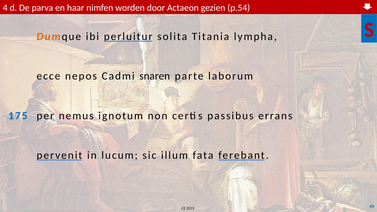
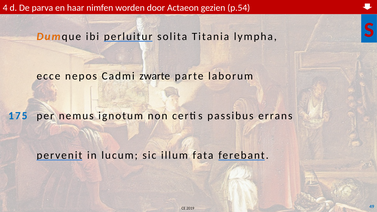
snaren: snaren -> zwarte
